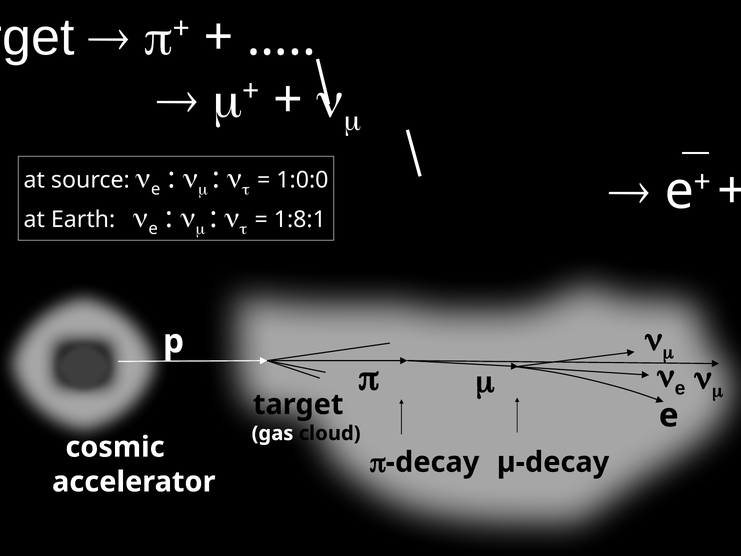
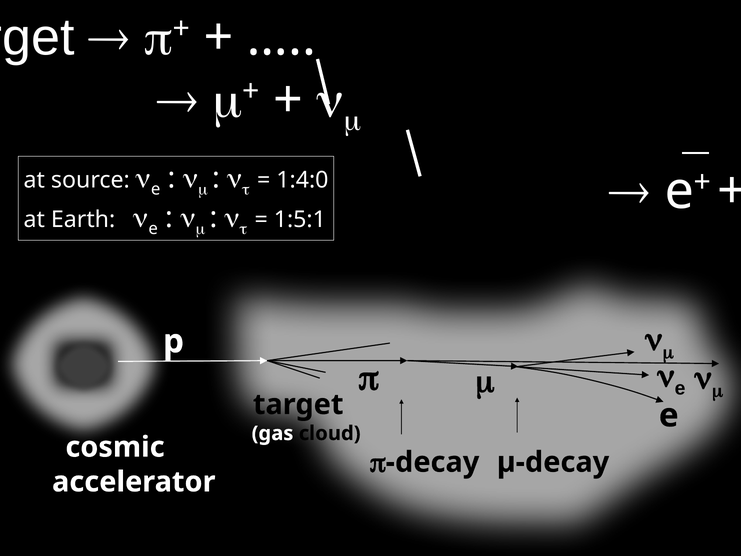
1:0:0: 1:0:0 -> 1:4:0
1:8:1: 1:8:1 -> 1:5:1
